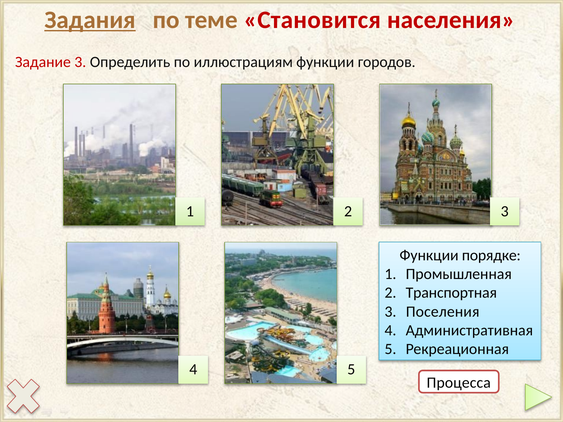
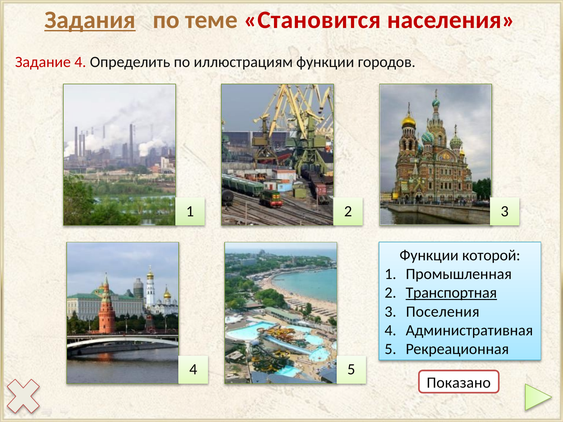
Задание 3: 3 -> 4
порядке: порядке -> которой
Транспортная underline: none -> present
Процесса: Процесса -> Показано
